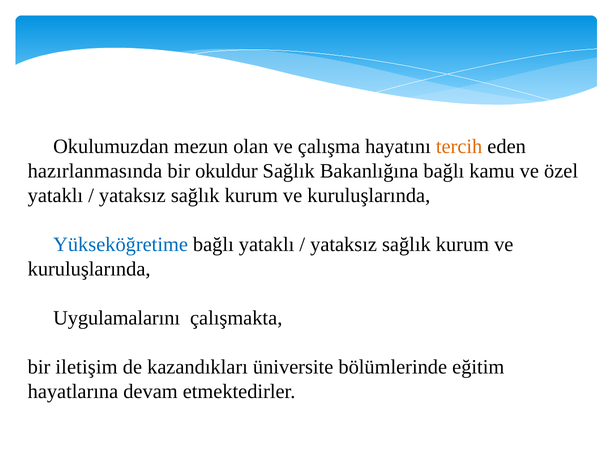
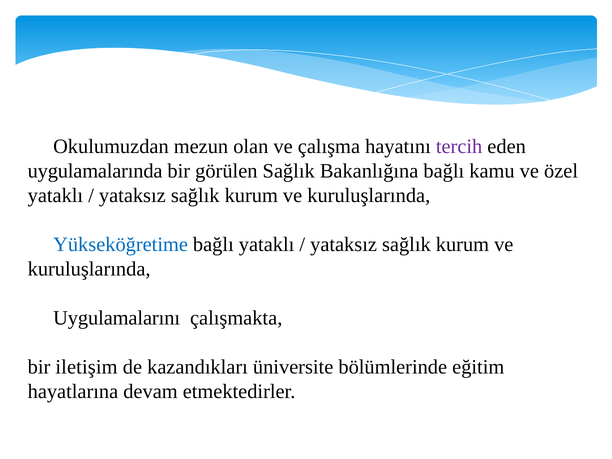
tercih colour: orange -> purple
hazırlanmasında: hazırlanmasında -> uygulamalarında
okuldur: okuldur -> görülen
